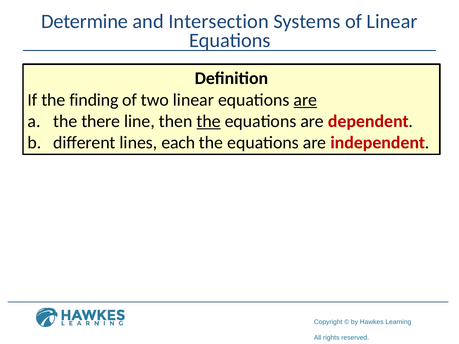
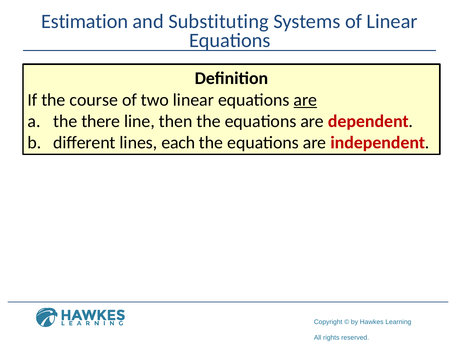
Determine: Determine -> Estimation
Intersection: Intersection -> Substituting
finding: finding -> course
the at (209, 121) underline: present -> none
